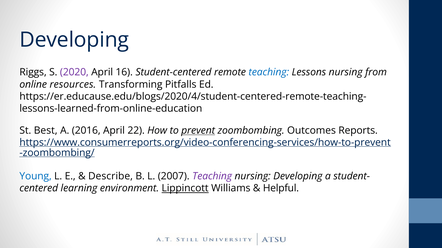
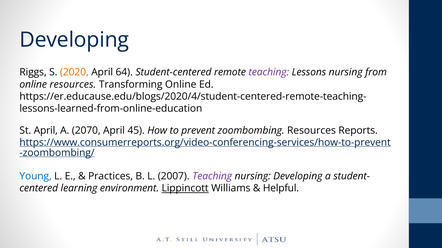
2020 colour: purple -> orange
16: 16 -> 64
teaching at (269, 72) colour: blue -> purple
Transforming Pitfalls: Pitfalls -> Online
St Best: Best -> April
2016: 2016 -> 2070
22: 22 -> 45
prevent underline: present -> none
zoombombing Outcomes: Outcomes -> Resources
Describe: Describe -> Practices
